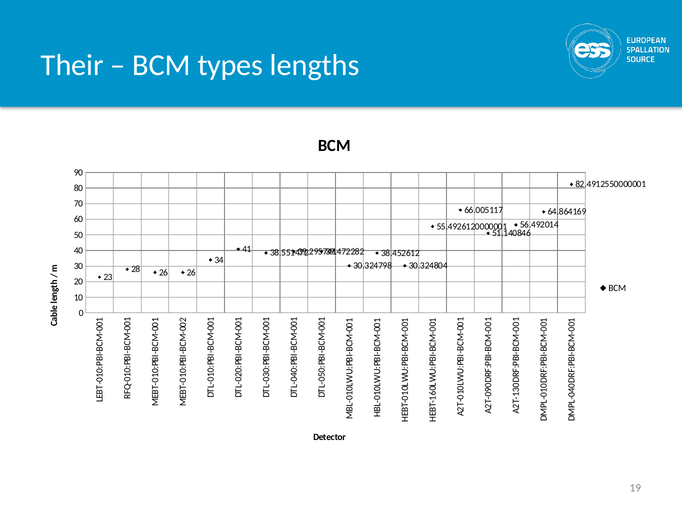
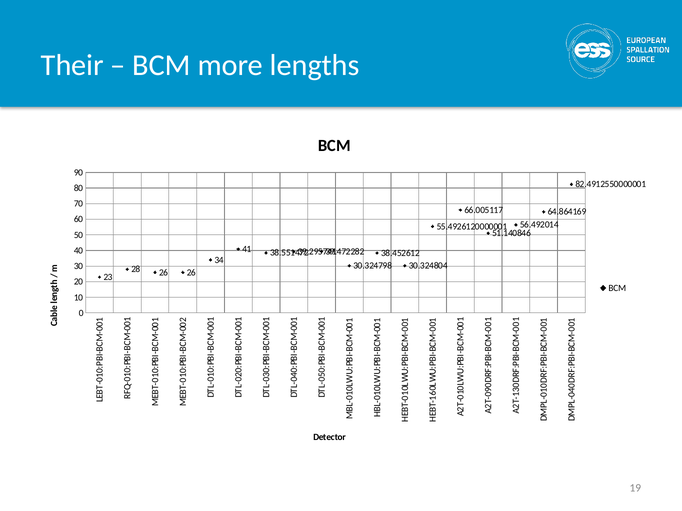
types: types -> more
